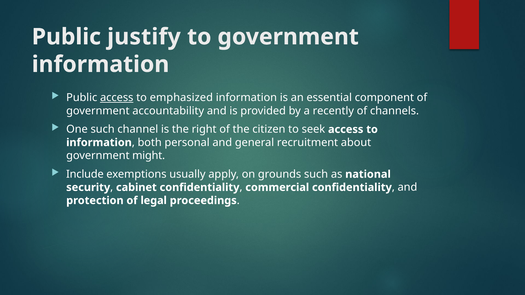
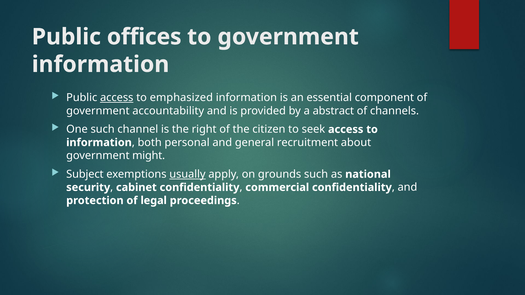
justify: justify -> offices
recently: recently -> abstract
Include: Include -> Subject
usually underline: none -> present
